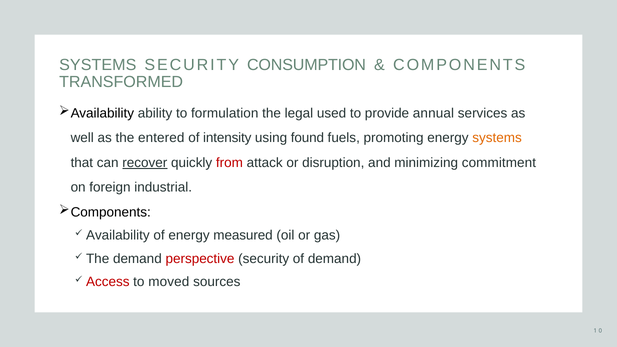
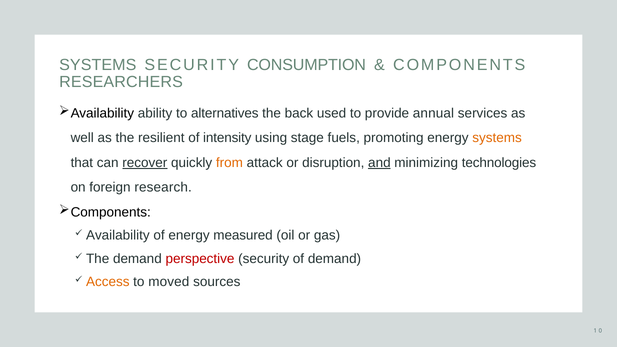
TRANSFORMED: TRANSFORMED -> RESEARCHERS
formulation: formulation -> alternatives
legal: legal -> back
entered: entered -> resilient
found: found -> stage
from colour: red -> orange
and underline: none -> present
commitment: commitment -> technologies
industrial: industrial -> research
Access colour: red -> orange
